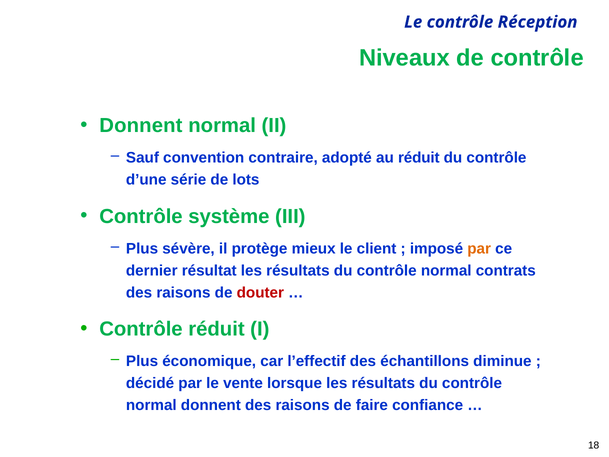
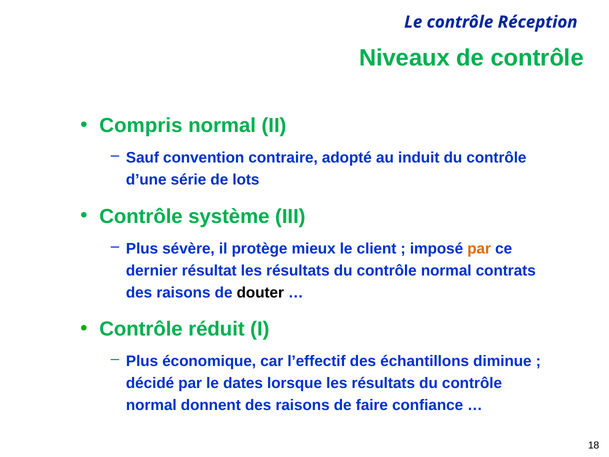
Donnent at (141, 125): Donnent -> Compris
au réduit: réduit -> induit
douter colour: red -> black
vente: vente -> dates
